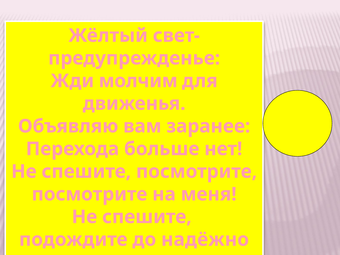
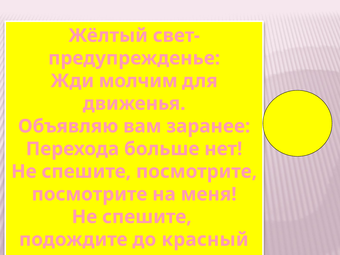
надёжно: надёжно -> красный
